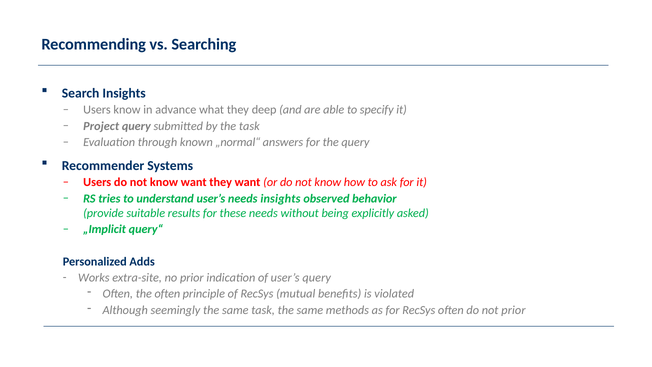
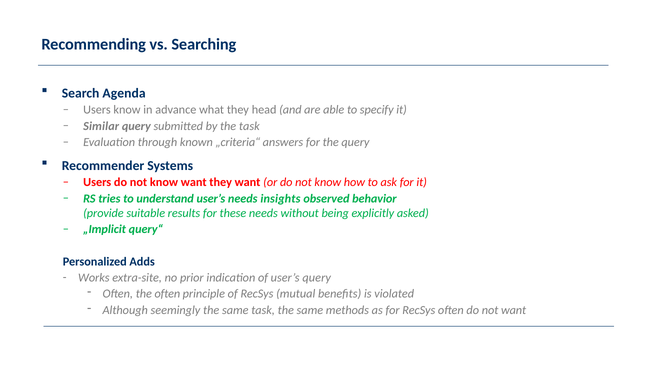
Search Insights: Insights -> Agenda
deep: deep -> head
Project: Project -> Similar
„normal“: „normal“ -> „criteria“
not prior: prior -> want
